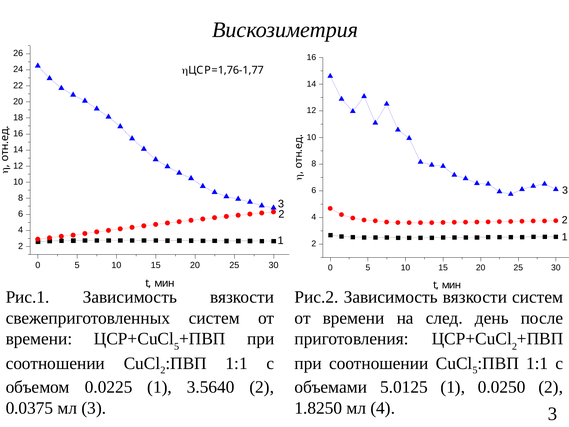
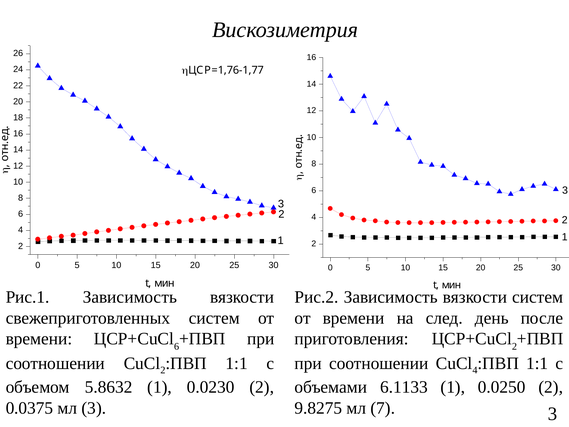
5 at (177, 346): 5 -> 6
5 at (475, 370): 5 -> 4
0.0225: 0.0225 -> 5.8632
3.5640: 3.5640 -> 0.0230
5.0125: 5.0125 -> 6.1133
1.8250: 1.8250 -> 9.8275
мл 4: 4 -> 7
